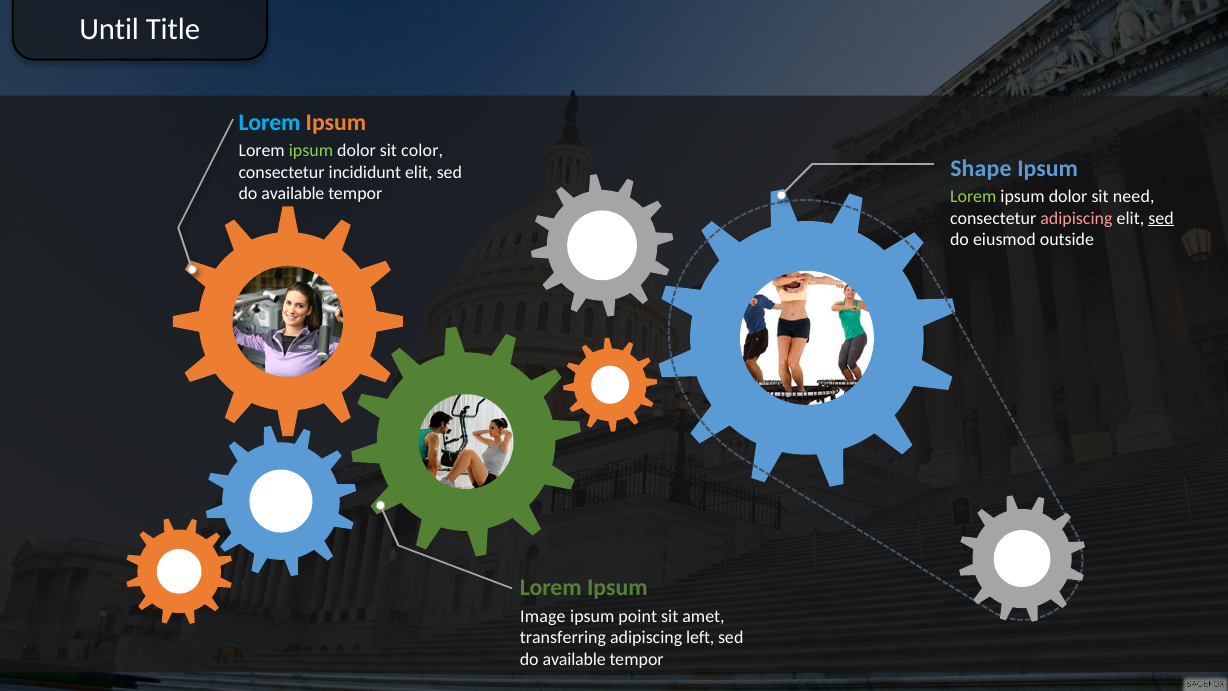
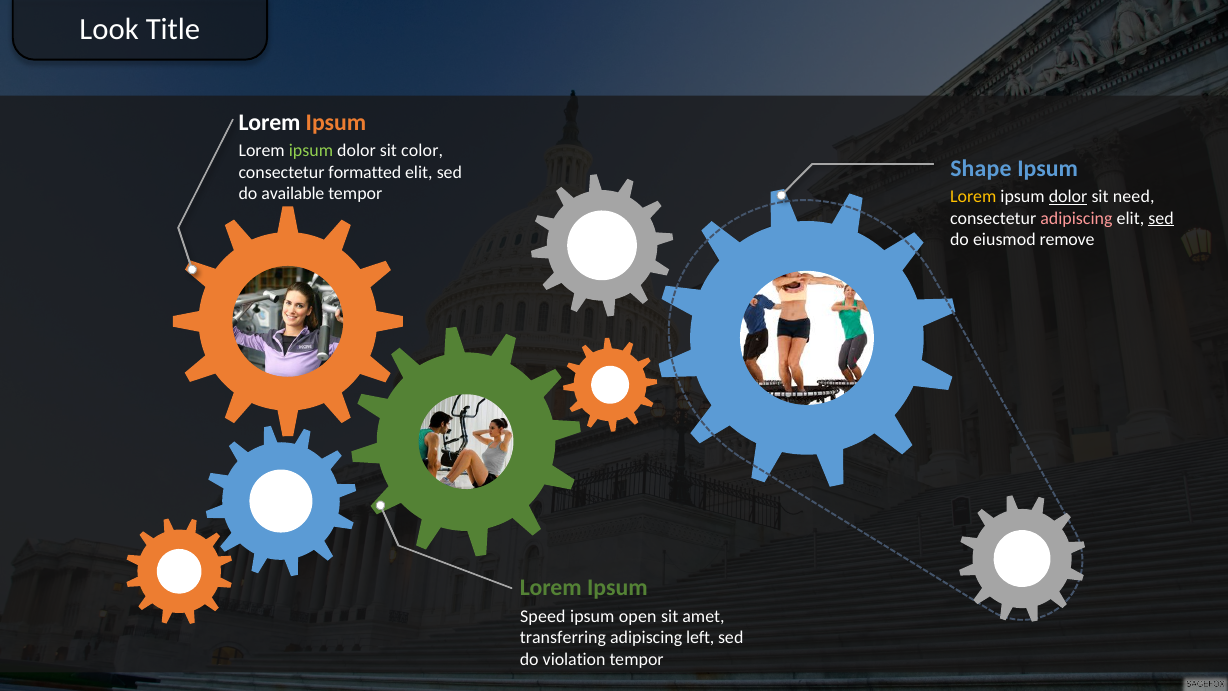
Until: Until -> Look
Lorem at (270, 123) colour: light blue -> white
incididunt: incididunt -> formatted
Lorem at (973, 197) colour: light green -> yellow
dolor at (1068, 197) underline: none -> present
outside: outside -> remove
Image: Image -> Speed
point: point -> open
available at (574, 659): available -> violation
